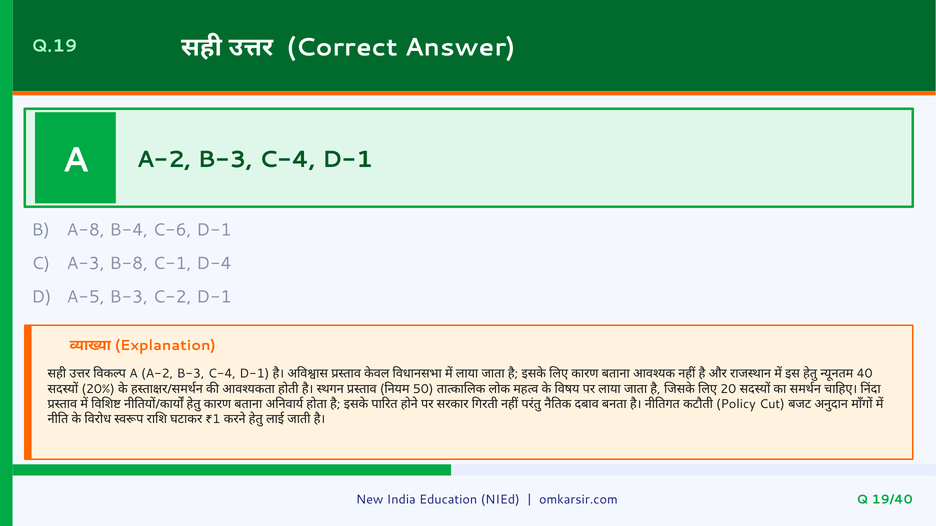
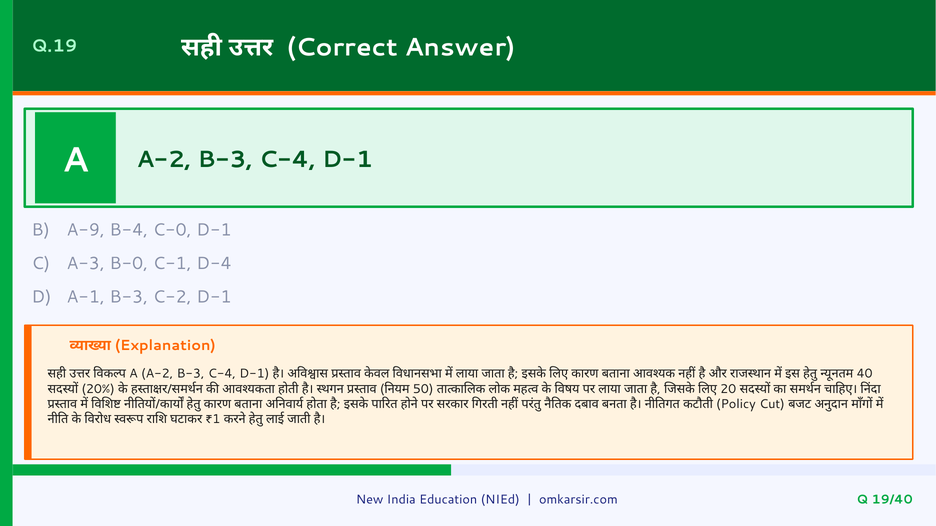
A-8: A-8 -> A-9
C-6: C-6 -> C-0
B-8: B-8 -> B-0
A-5: A-5 -> A-1
